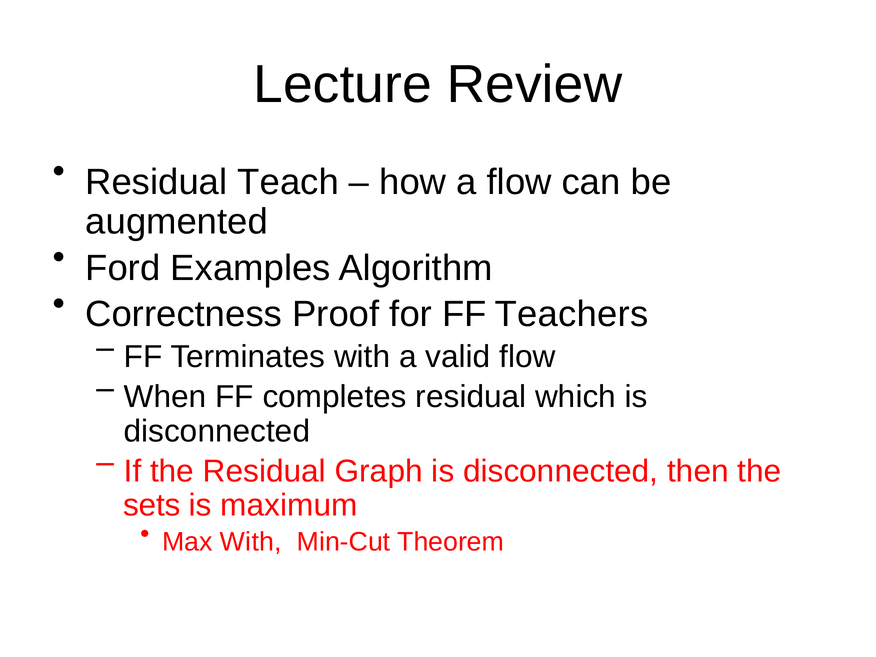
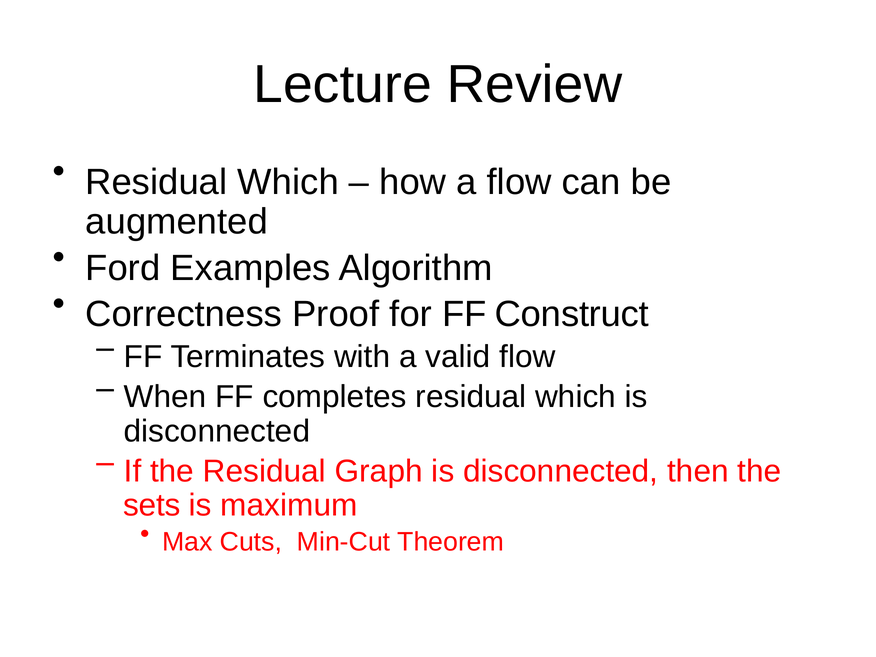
Teach at (288, 182): Teach -> Which
Teachers: Teachers -> Construct
Max With: With -> Cuts
